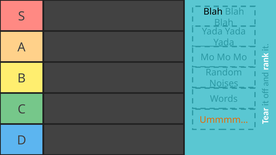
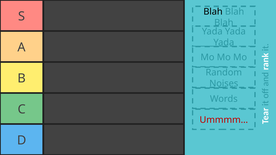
Ummmm… colour: orange -> red
